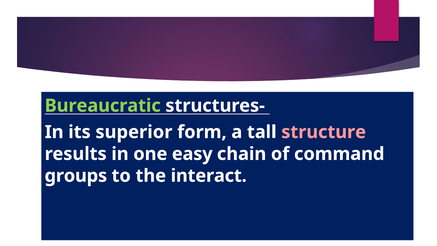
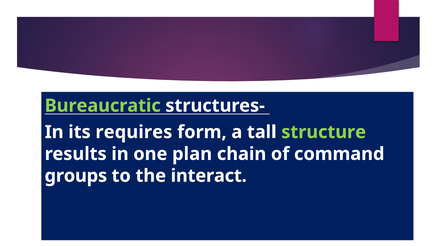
superior: superior -> requires
structure colour: pink -> light green
easy: easy -> plan
